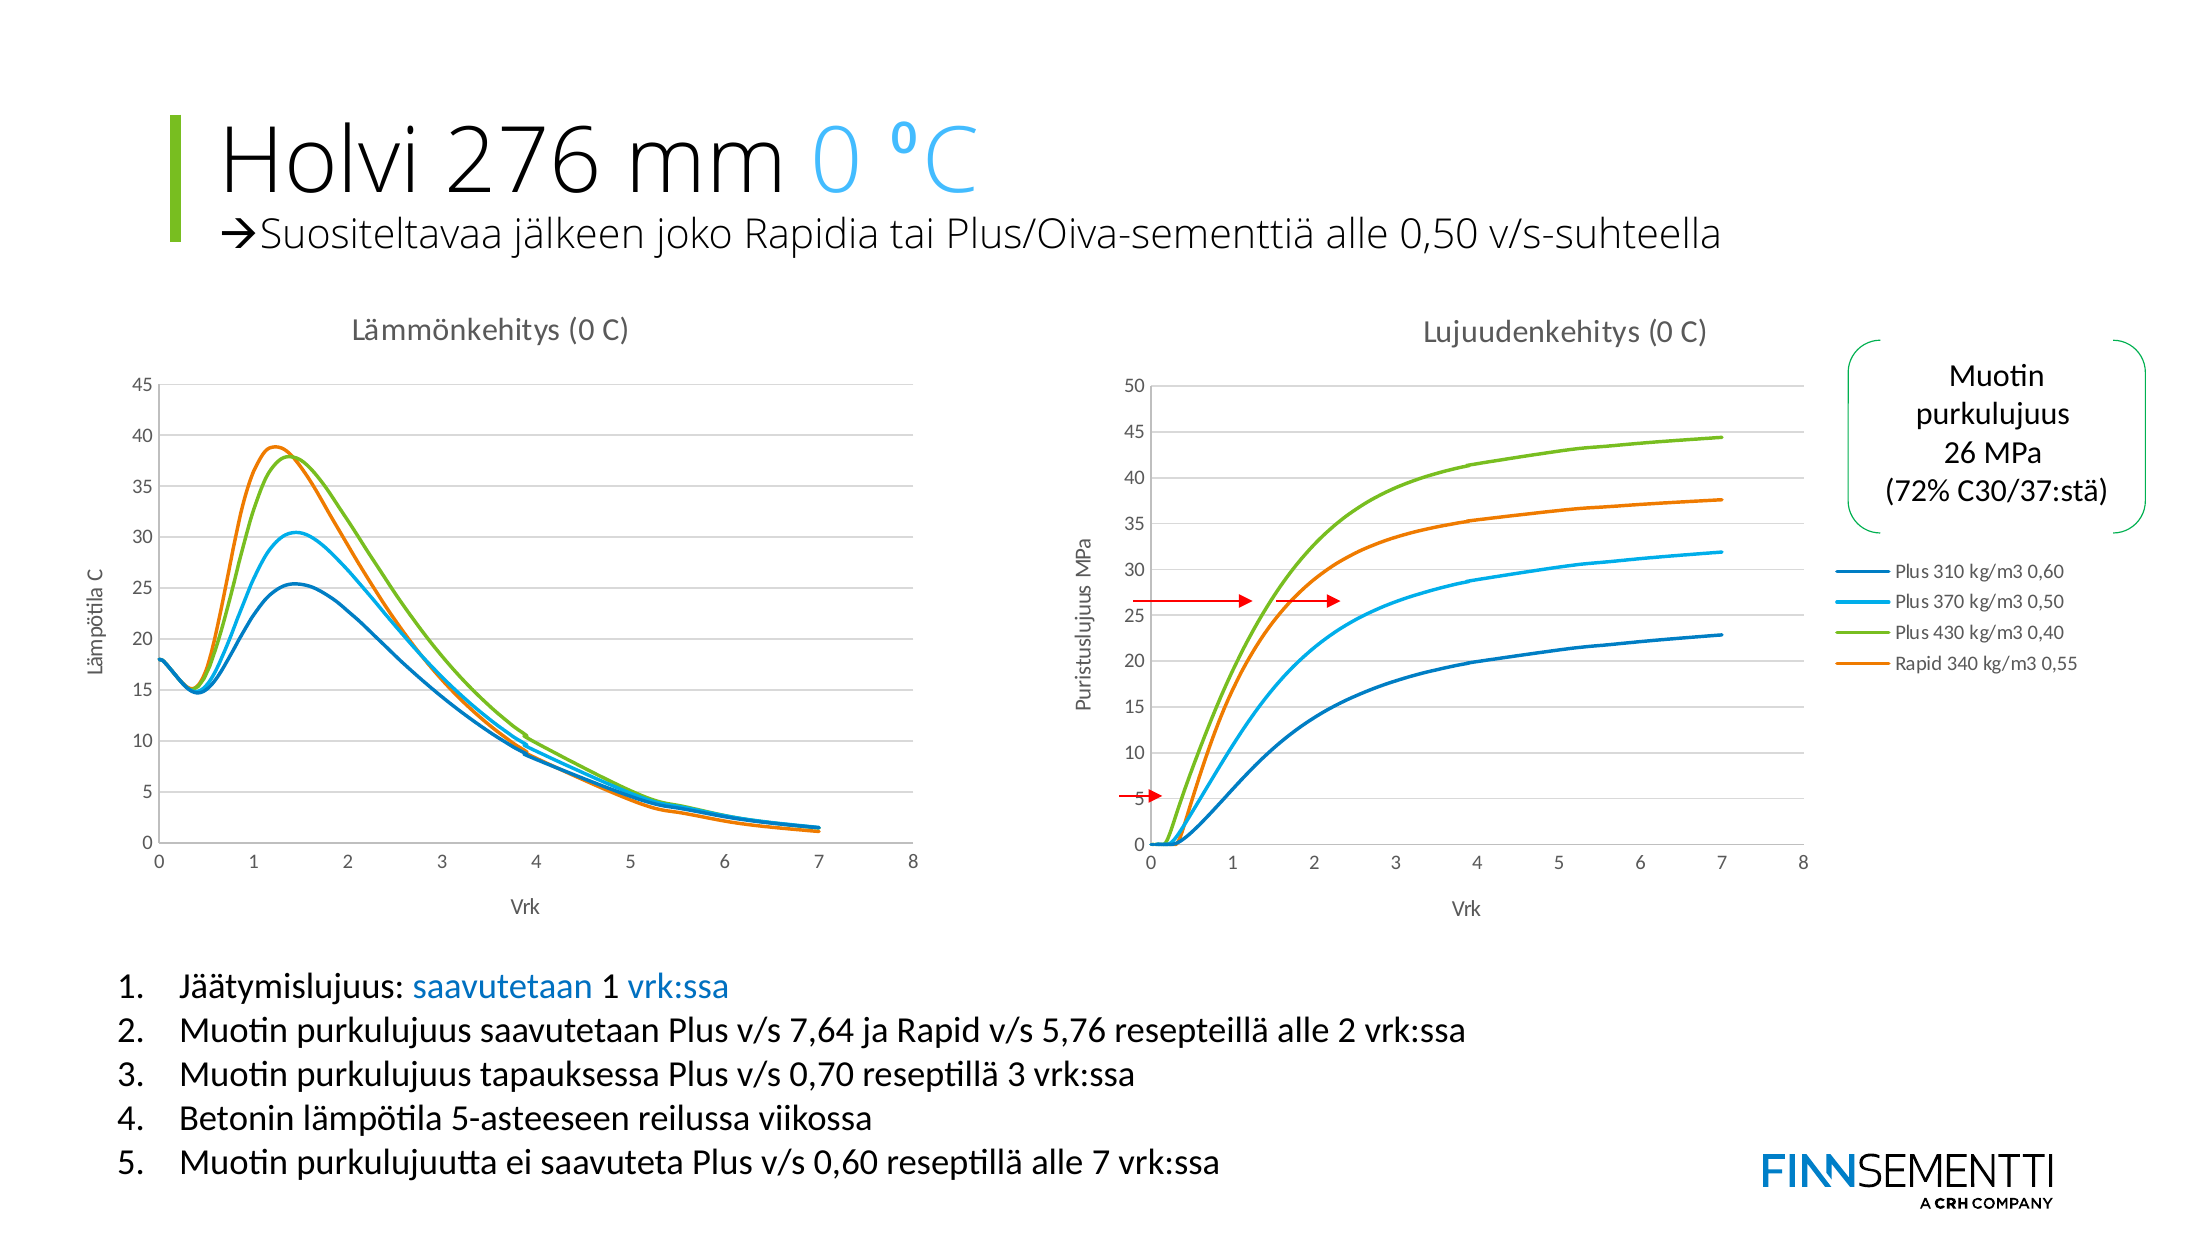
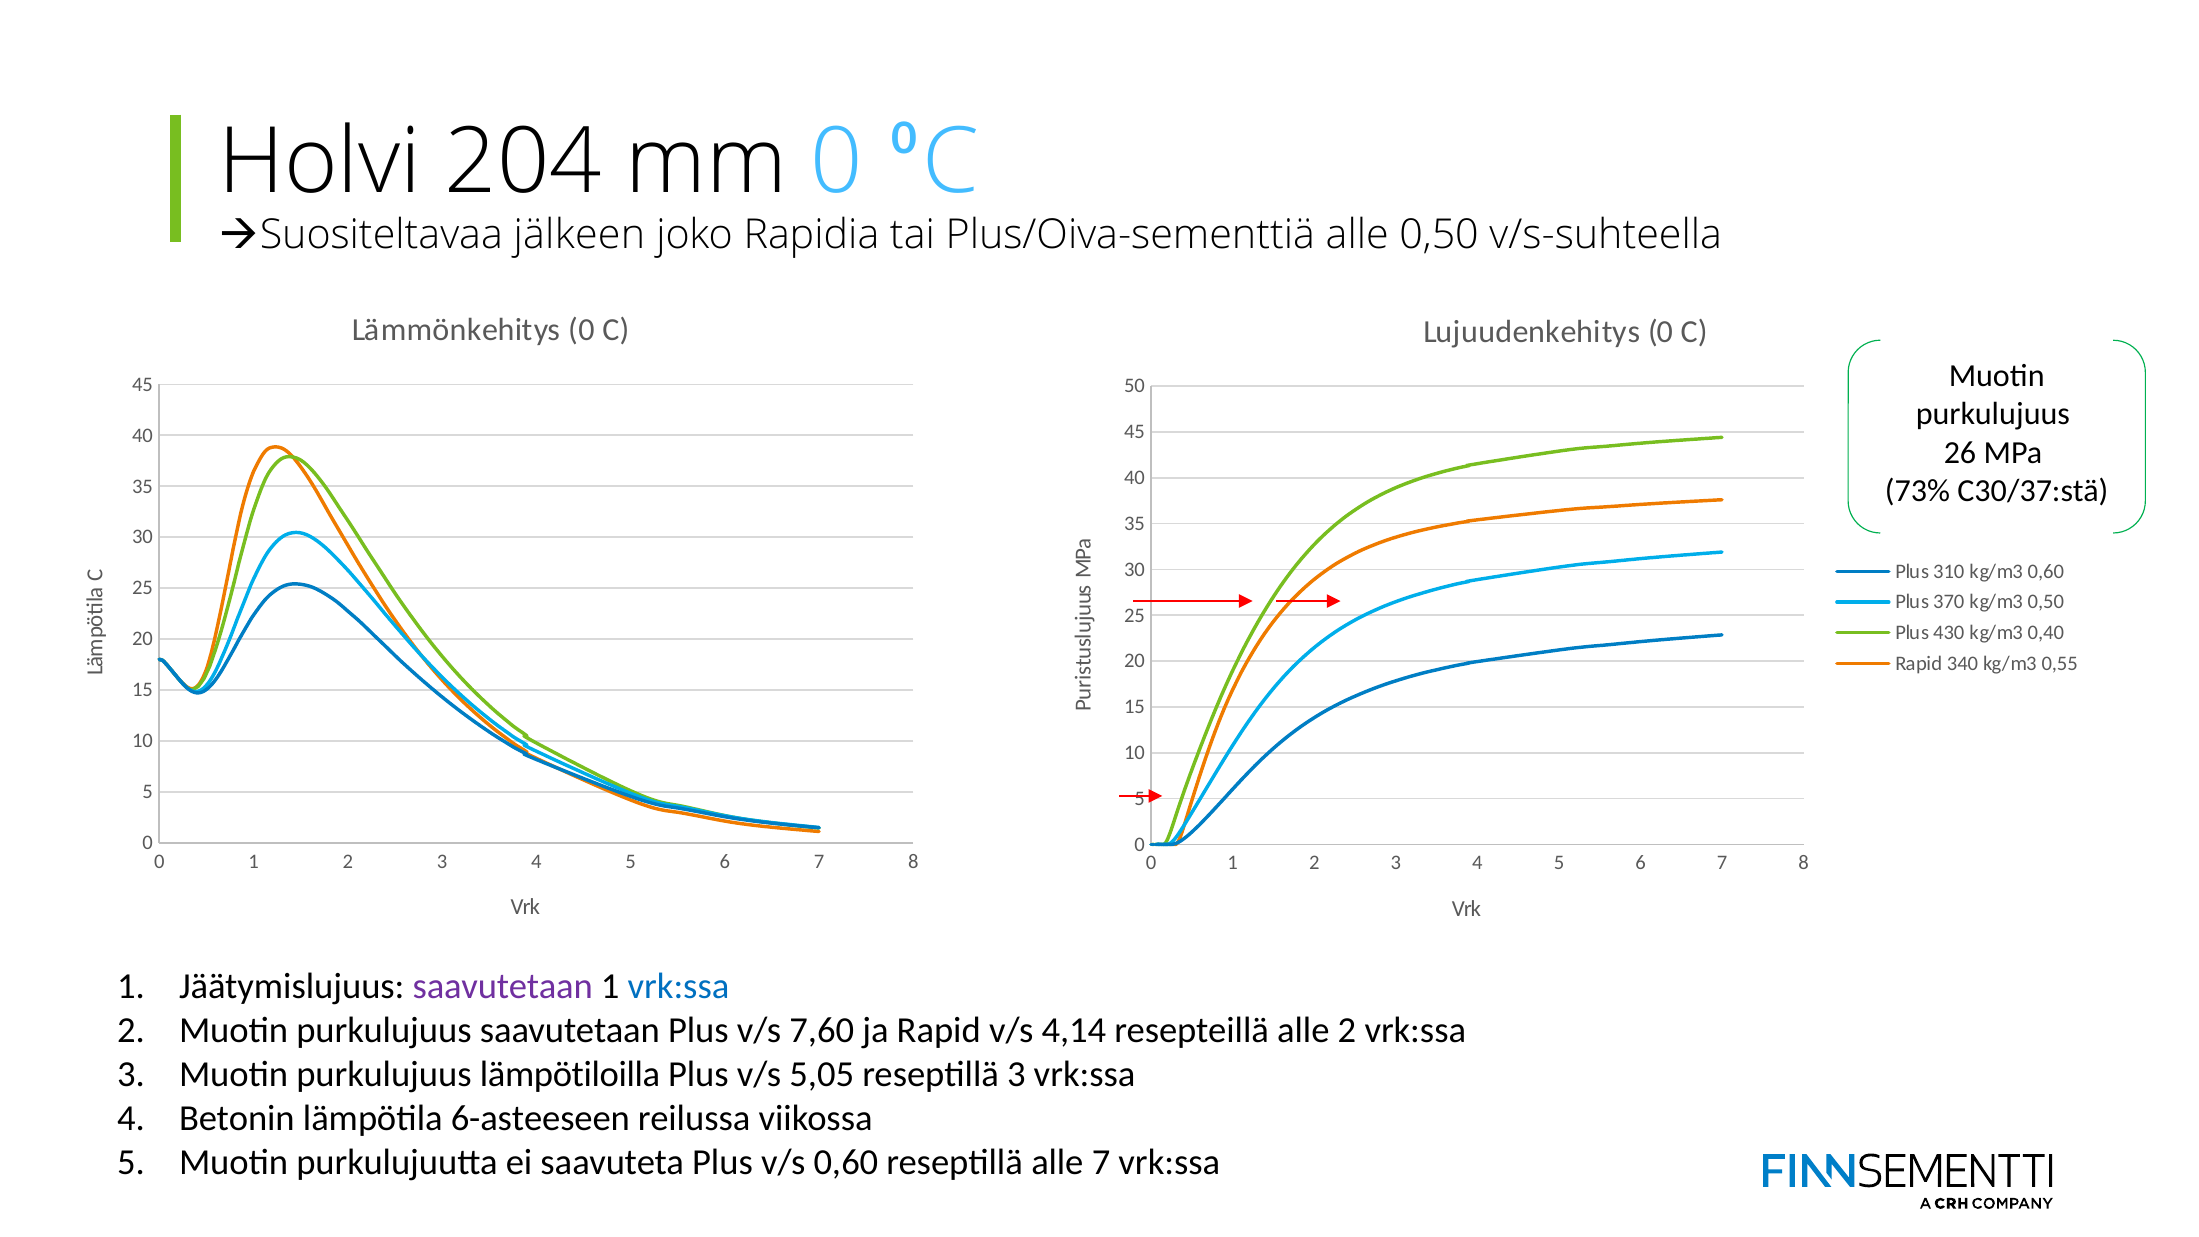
276: 276 -> 204
72%: 72% -> 73%
saavutetaan at (503, 986) colour: blue -> purple
7,64: 7,64 -> 7,60
5,76: 5,76 -> 4,14
tapauksessa: tapauksessa -> lämpötiloilla
0,70: 0,70 -> 5,05
5-asteeseen: 5-asteeseen -> 6-asteeseen
